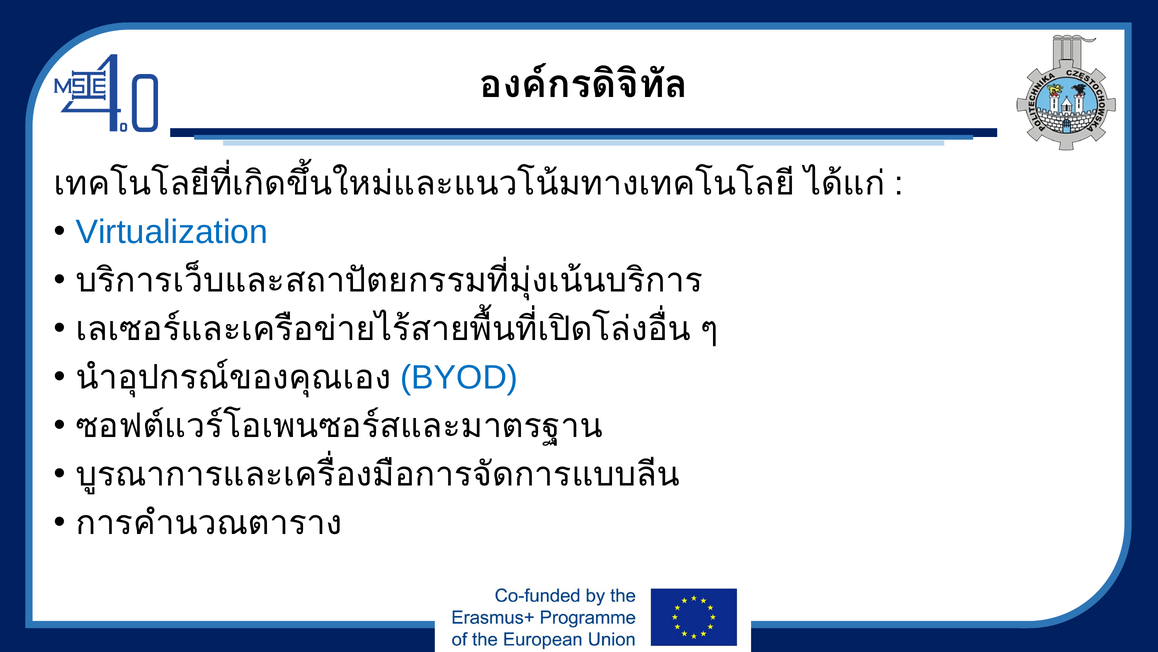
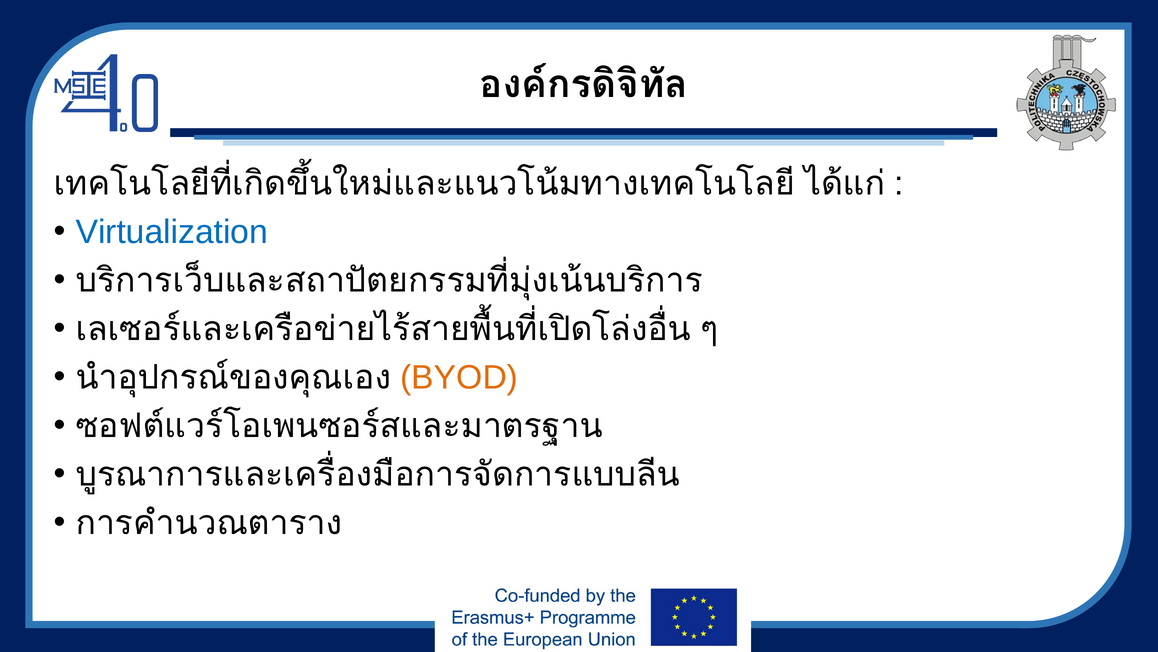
BYOD colour: blue -> orange
